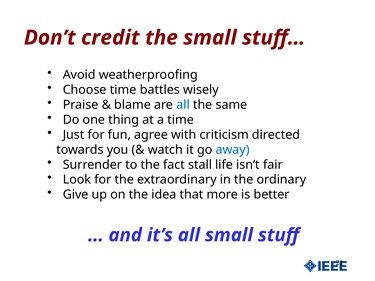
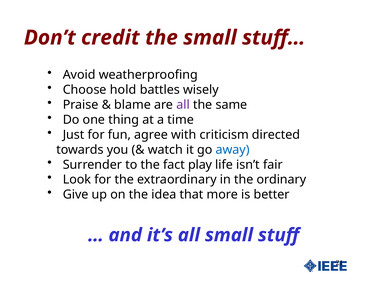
Choose time: time -> hold
all at (183, 105) colour: blue -> purple
stall: stall -> play
